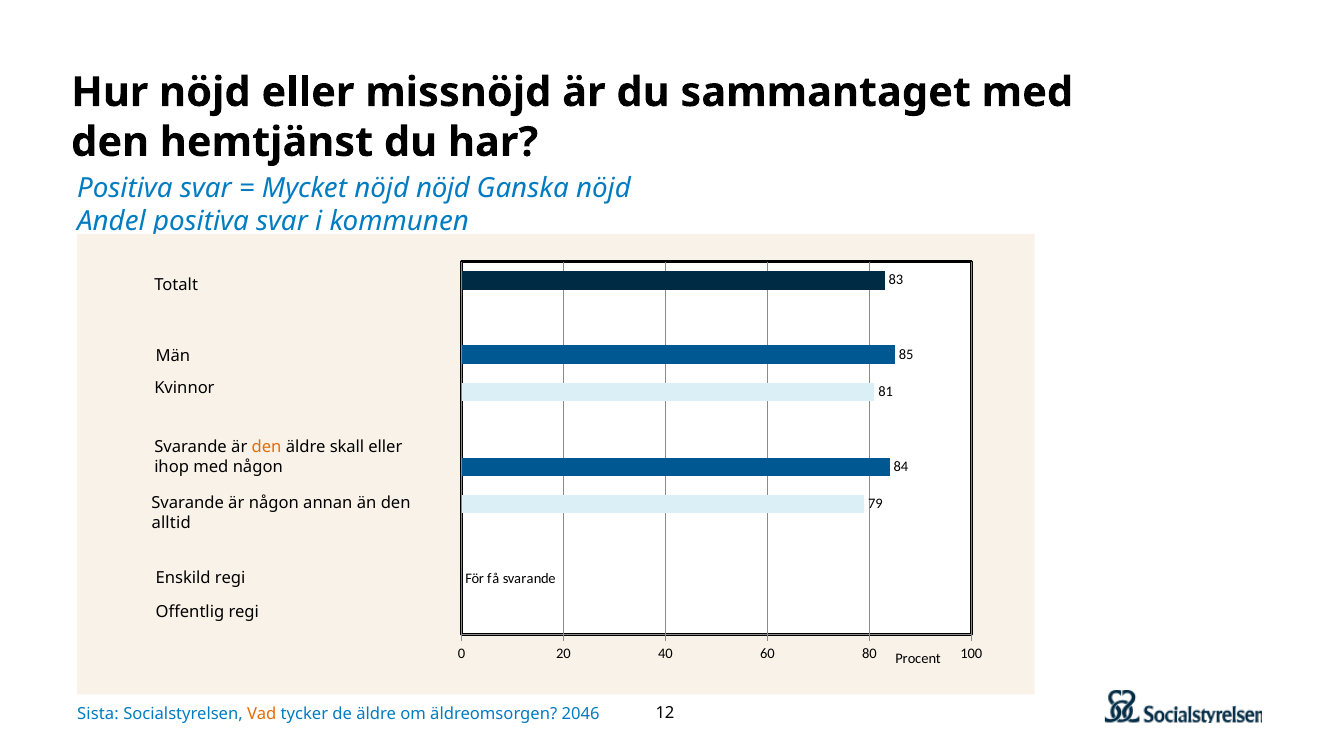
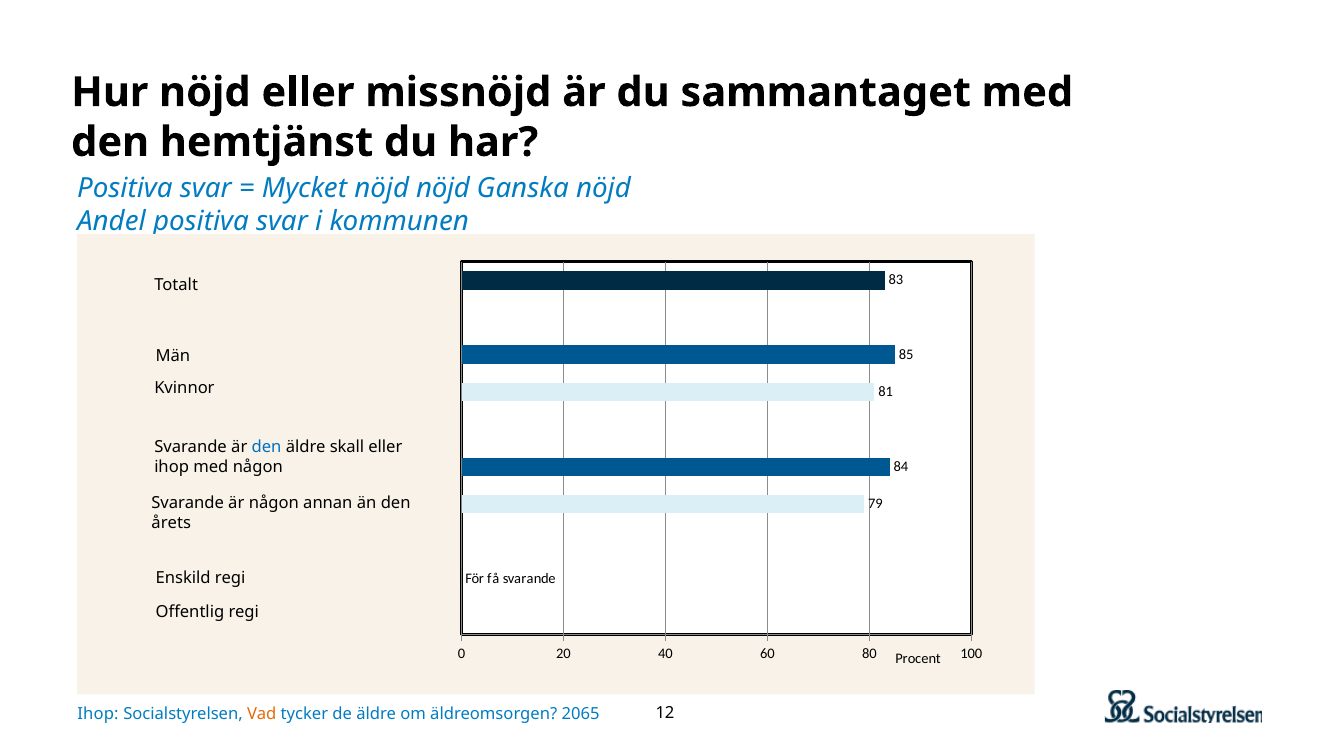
den at (267, 447) colour: orange -> blue
alltid: alltid -> årets
Sista at (98, 714): Sista -> Ihop
2046: 2046 -> 2065
